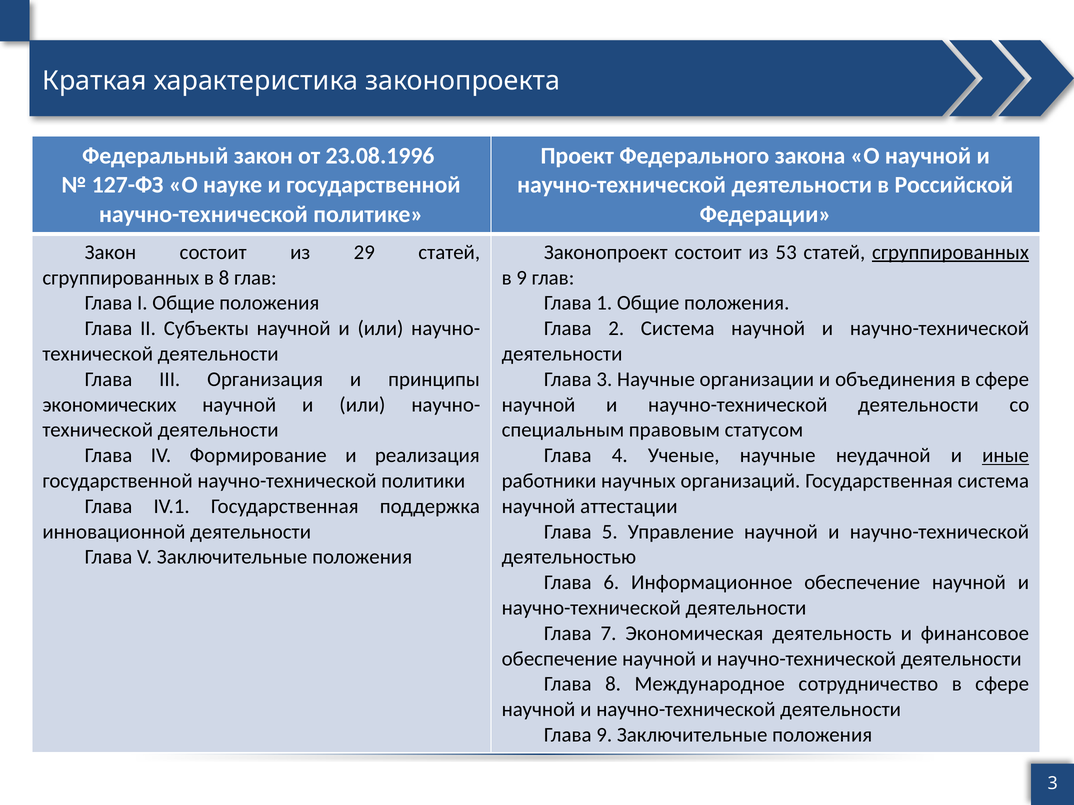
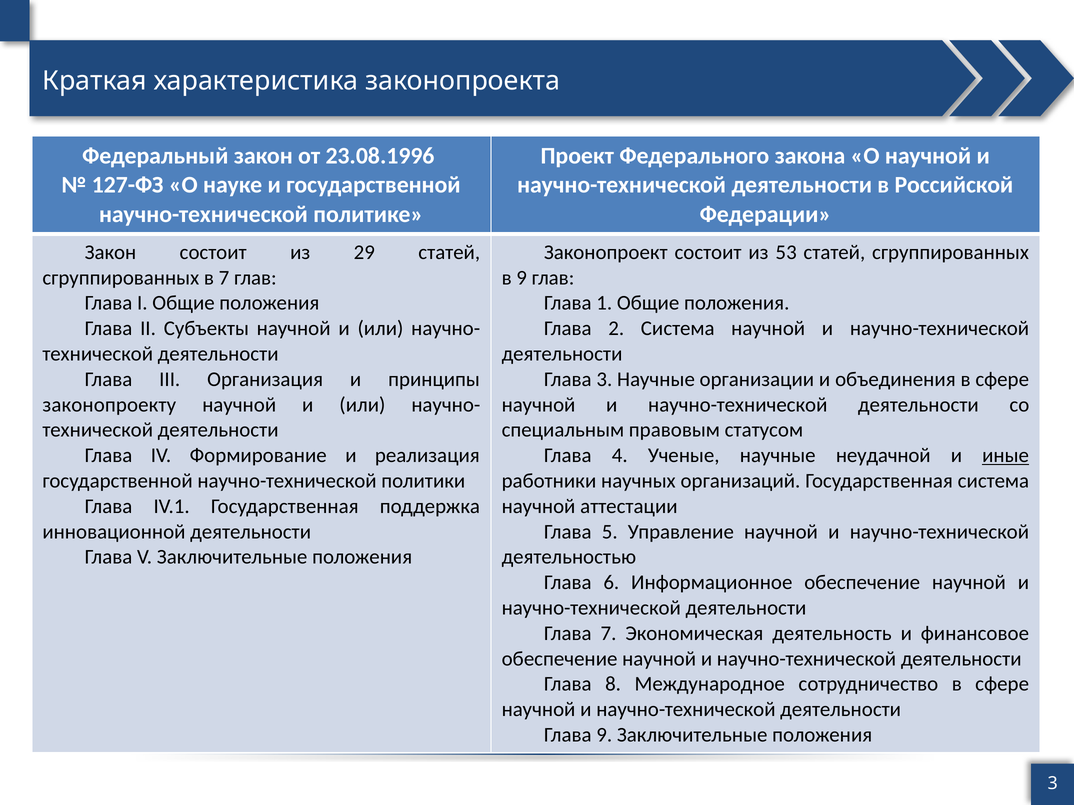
сгруппированных at (951, 252) underline: present -> none
в 8: 8 -> 7
экономических: экономических -> законопроекту
